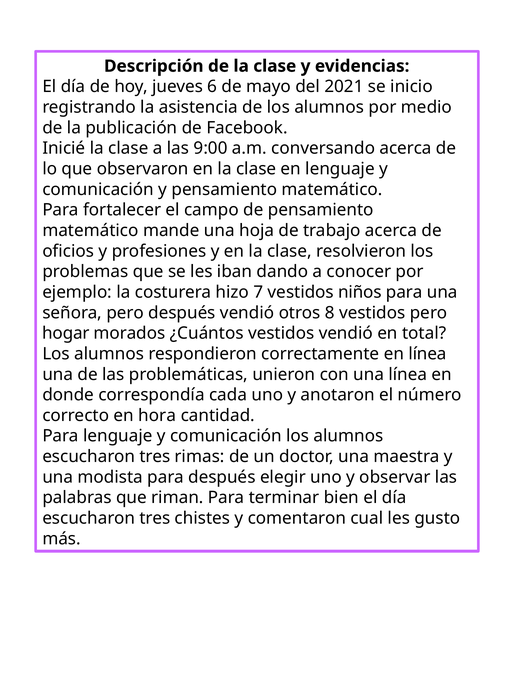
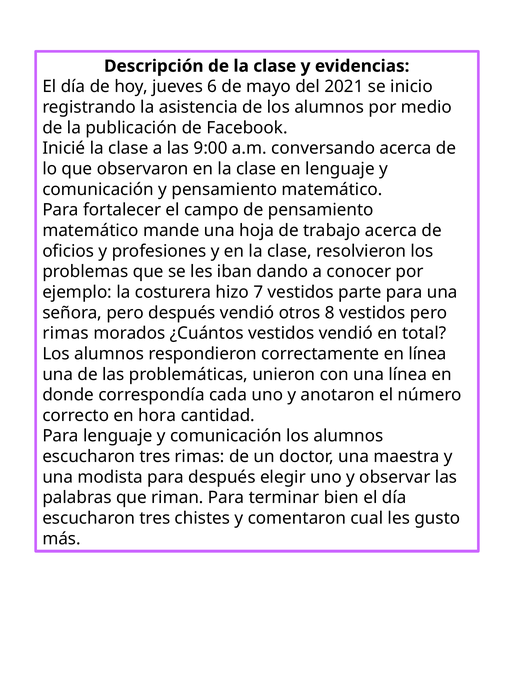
niños: niños -> parte
hogar at (66, 333): hogar -> rimas
